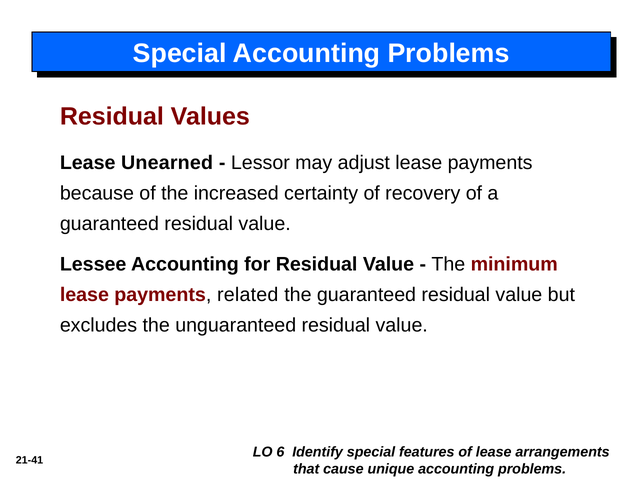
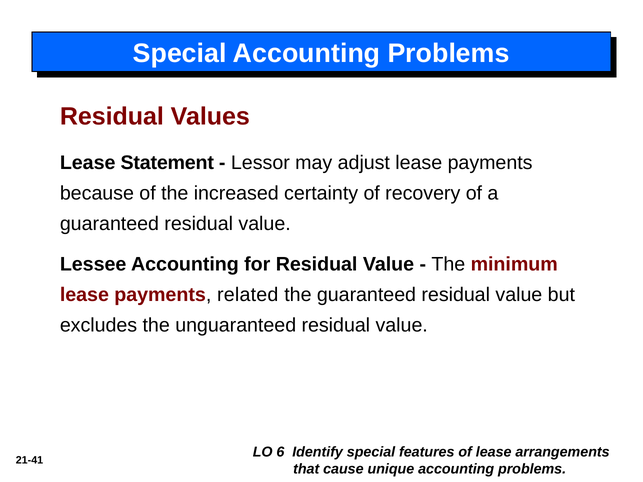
Unearned: Unearned -> Statement
